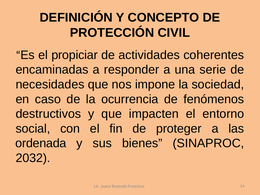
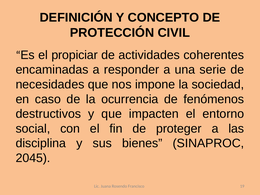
ordenada: ordenada -> disciplina
2032: 2032 -> 2045
